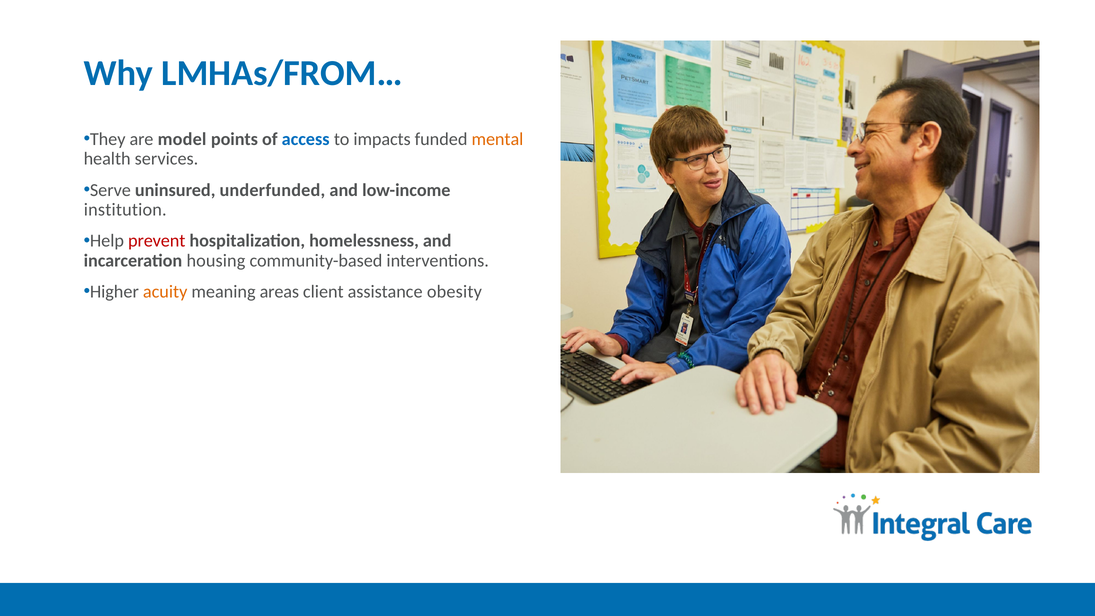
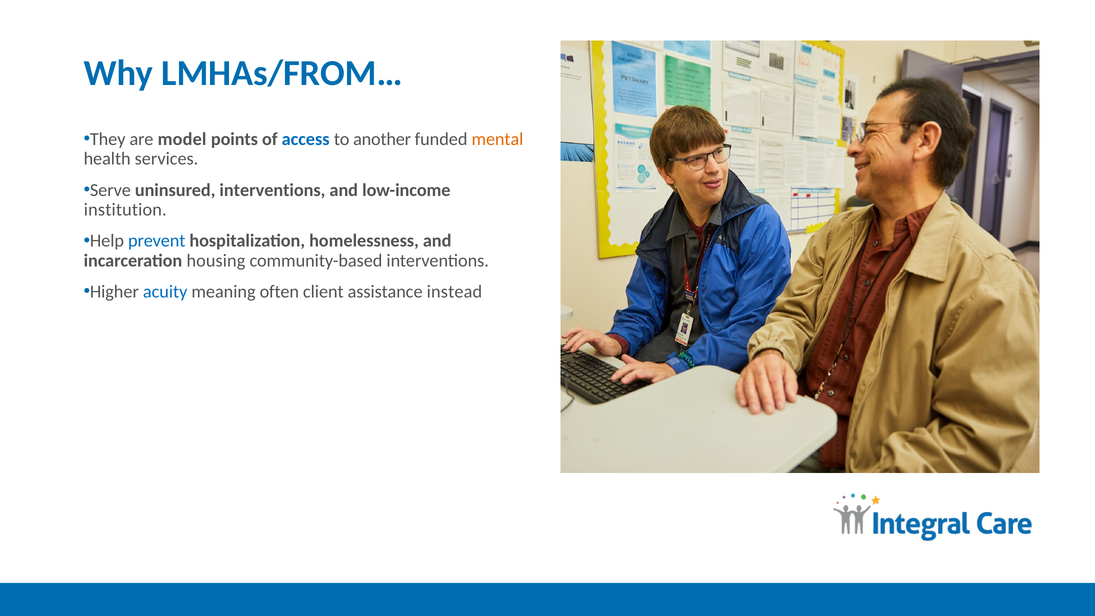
impacts: impacts -> another
uninsured underfunded: underfunded -> interventions
prevent colour: red -> blue
acuity colour: orange -> blue
areas: areas -> often
obesity: obesity -> instead
